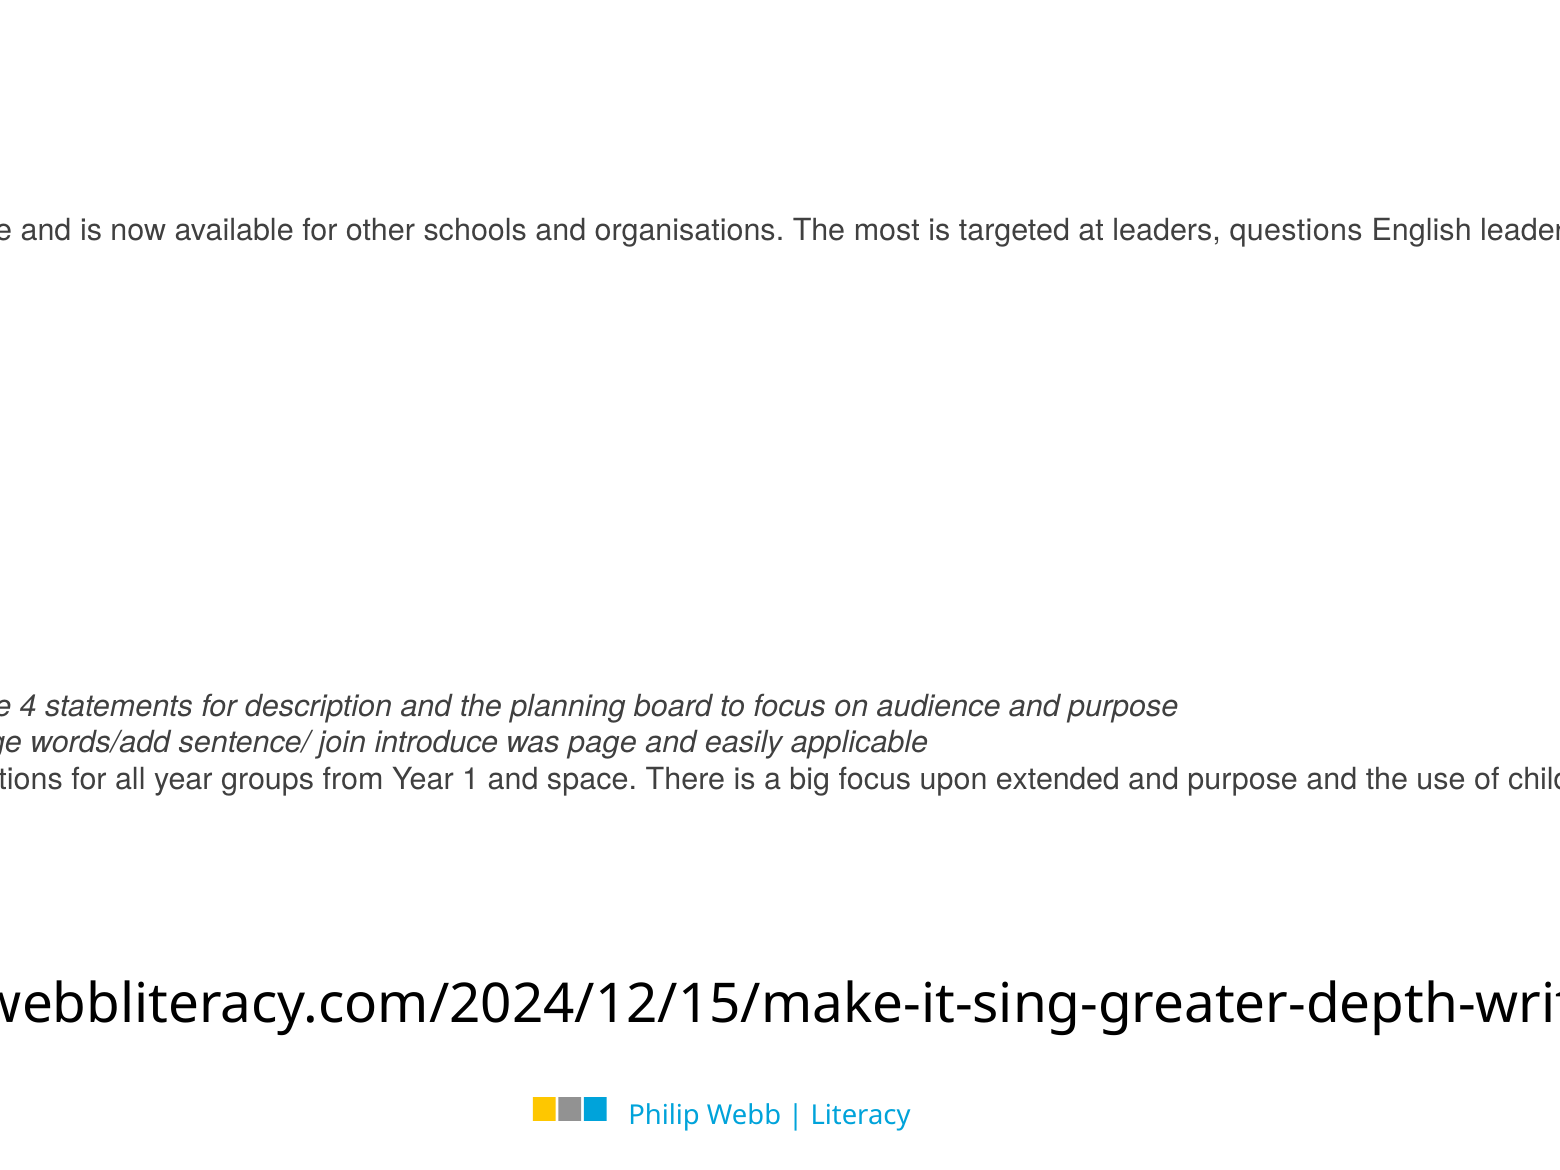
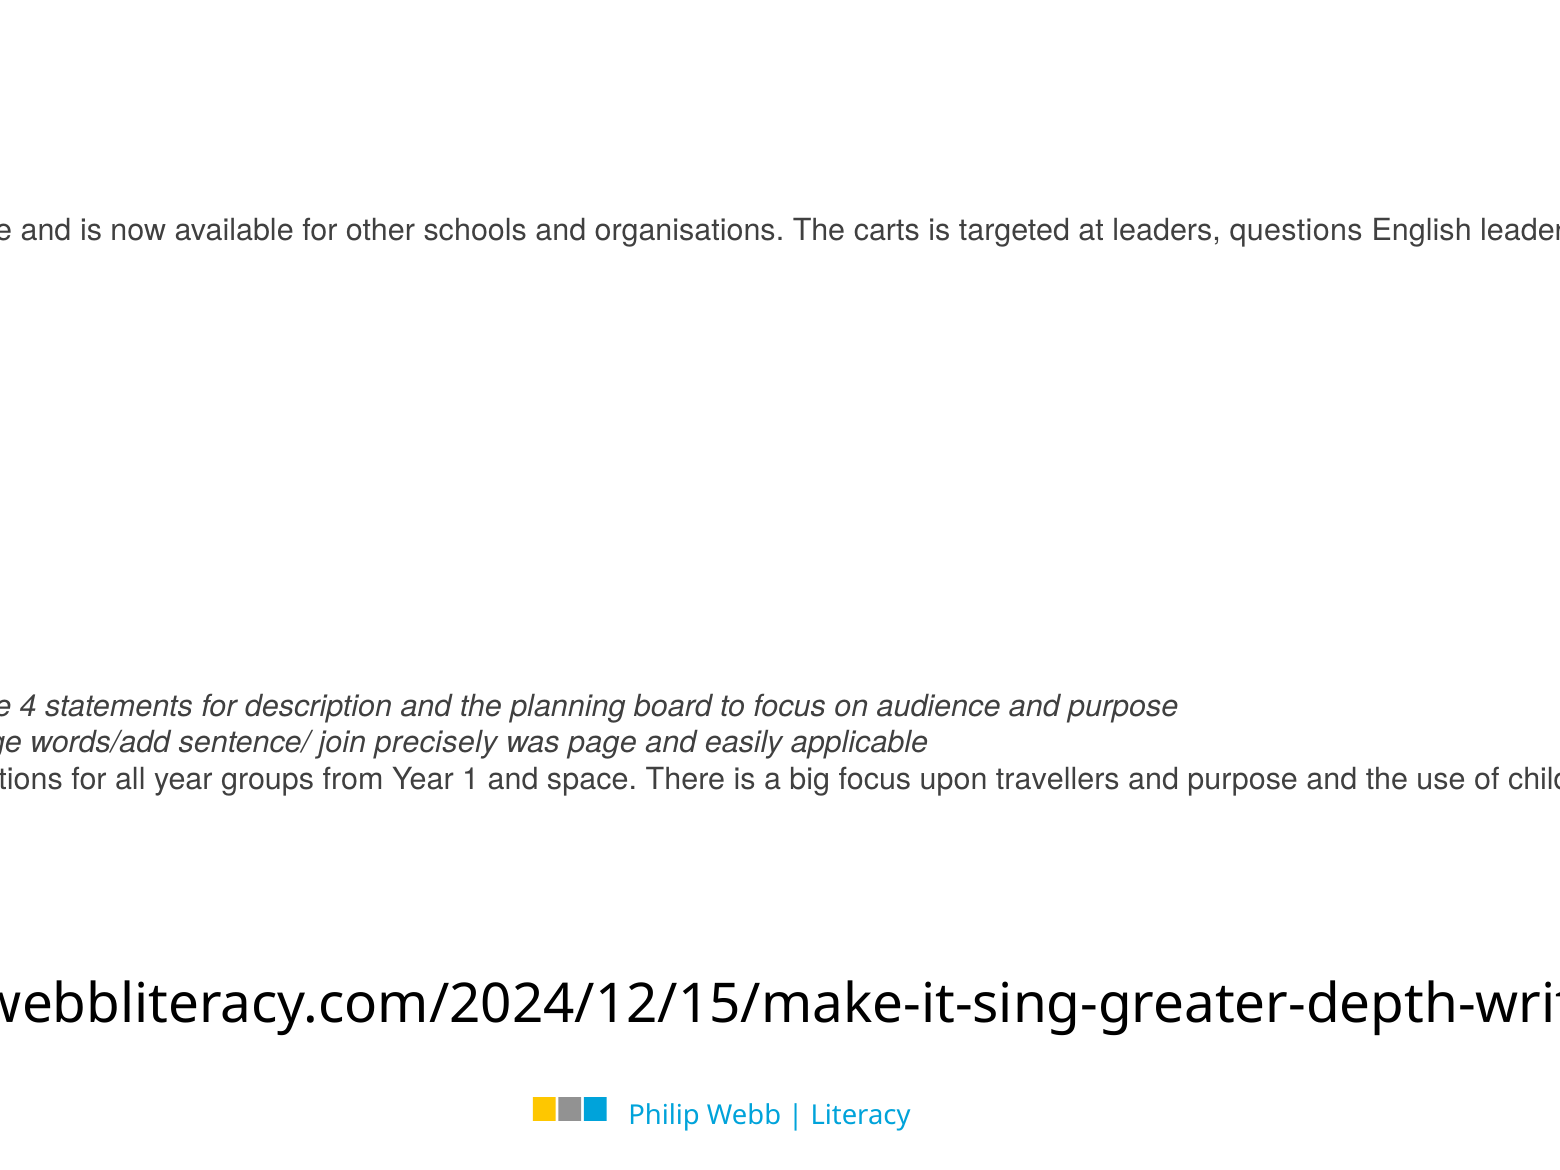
most: most -> carts
introduce: introduce -> precisely
extended: extended -> travellers
